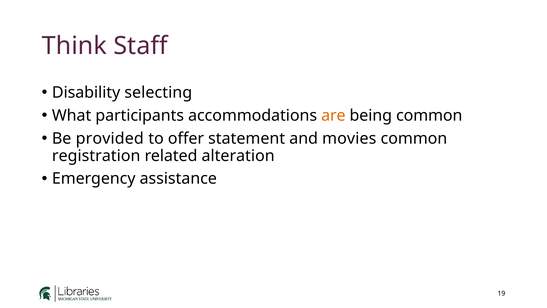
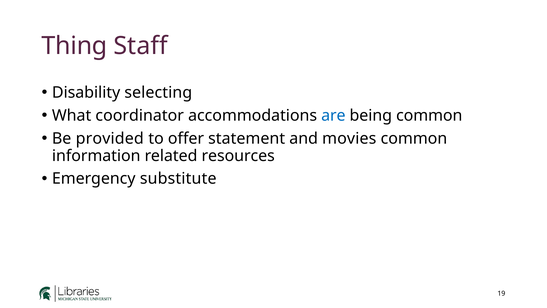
Think: Think -> Thing
participants: participants -> coordinator
are colour: orange -> blue
registration: registration -> information
alteration: alteration -> resources
assistance: assistance -> substitute
